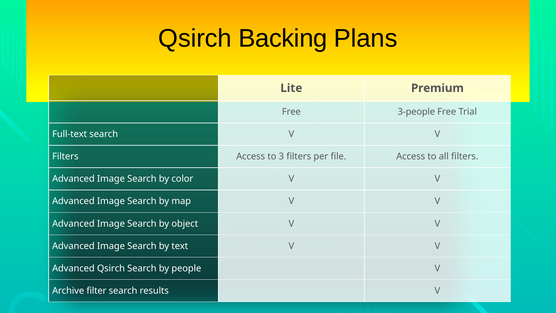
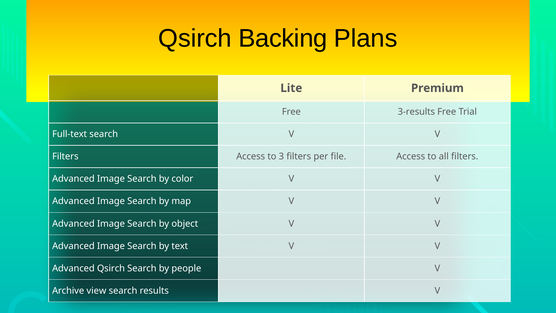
3-people: 3-people -> 3-results
filter: filter -> view
